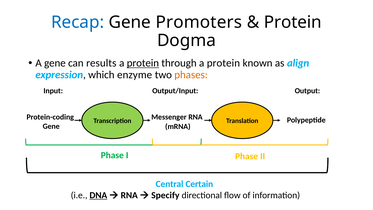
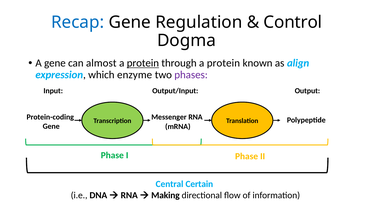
Promoters: Promoters -> Regulation
Protein at (293, 22): Protein -> Control
results: results -> almost
phases colour: orange -> purple
DNA underline: present -> none
Specify: Specify -> Making
